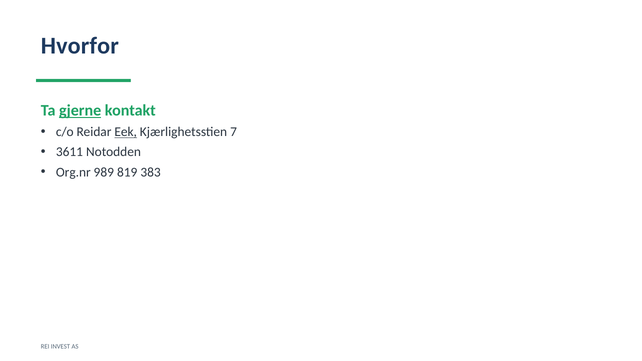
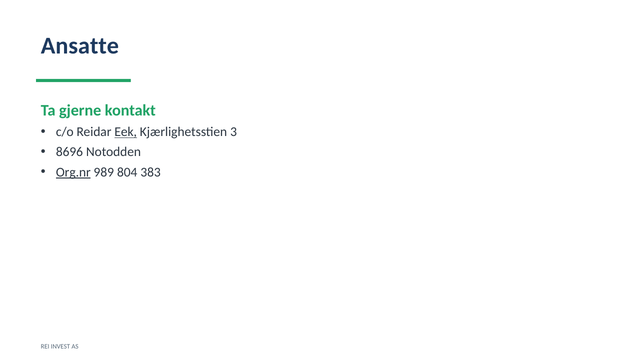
Hvorfor: Hvorfor -> Ansatte
gjerne underline: present -> none
7: 7 -> 3
3611: 3611 -> 8696
Org.nr underline: none -> present
819: 819 -> 804
